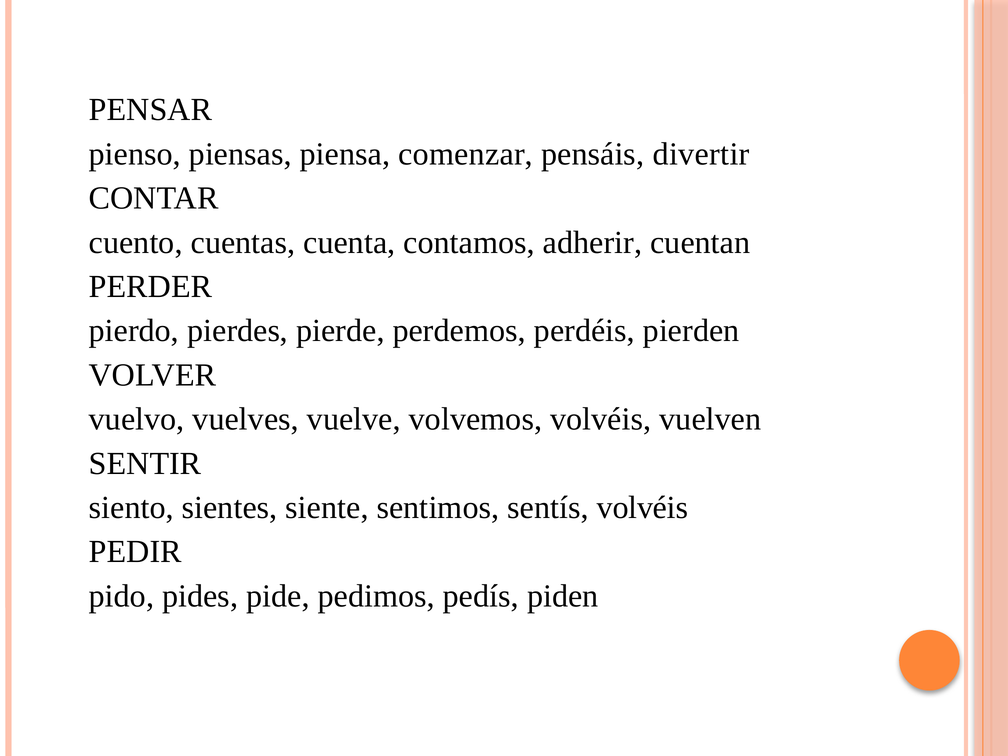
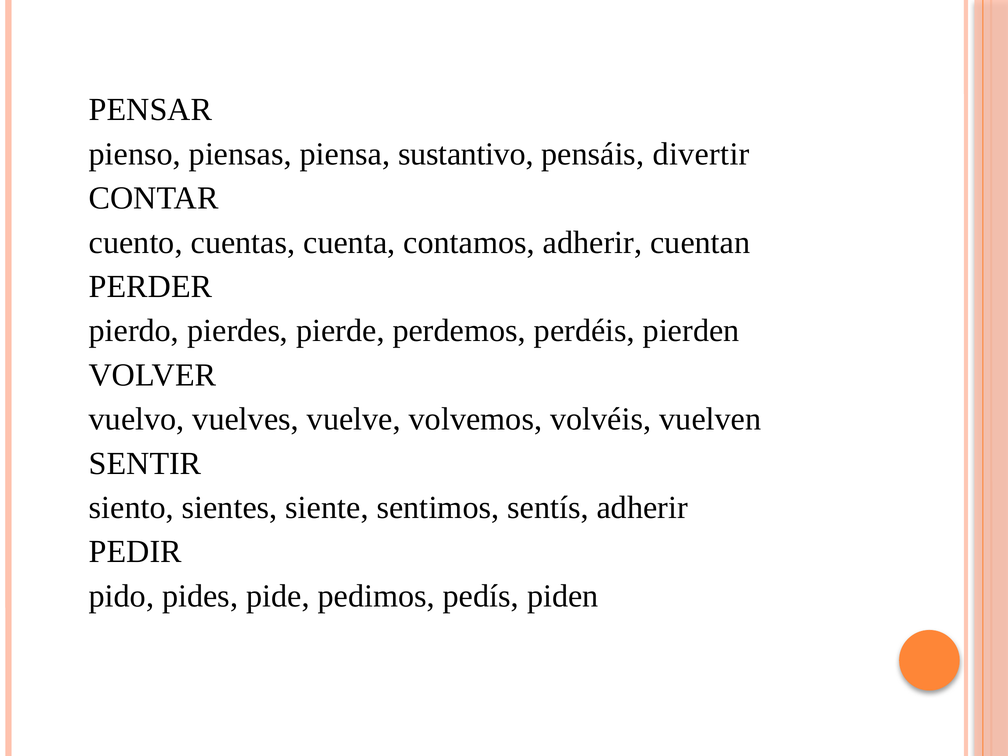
comenzar: comenzar -> sustantivo
sentís volvéis: volvéis -> adherir
